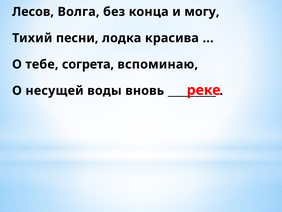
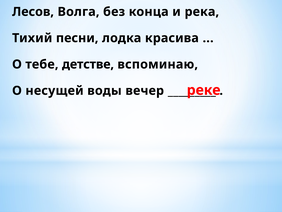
могу: могу -> река
согрета: согрета -> детстве
вновь: вновь -> вечер
